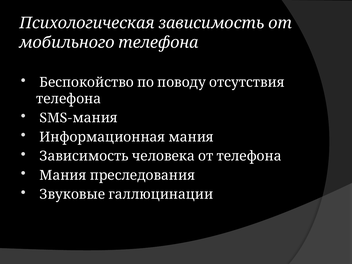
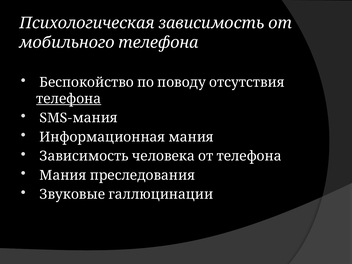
телефона underline: none -> present
